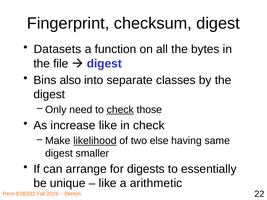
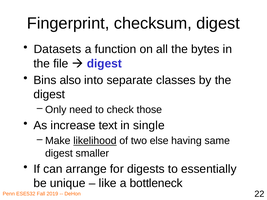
check at (120, 110) underline: present -> none
increase like: like -> text
in check: check -> single
arithmetic: arithmetic -> bottleneck
